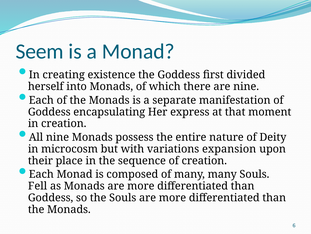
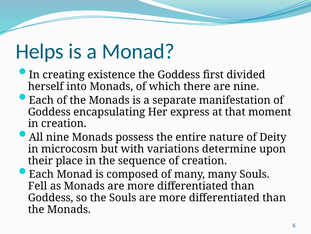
Seem: Seem -> Helps
expansion: expansion -> determine
